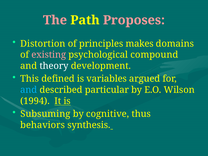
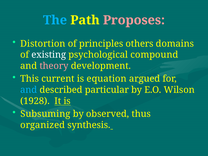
The colour: pink -> light blue
makes: makes -> others
existing colour: pink -> white
theory colour: white -> pink
defined: defined -> current
variables: variables -> equation
1994: 1994 -> 1928
cognitive: cognitive -> observed
behaviors: behaviors -> organized
